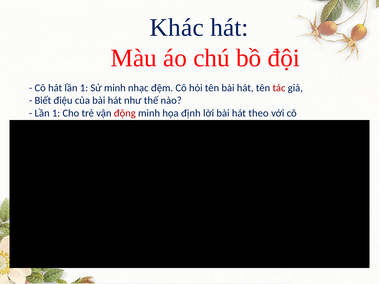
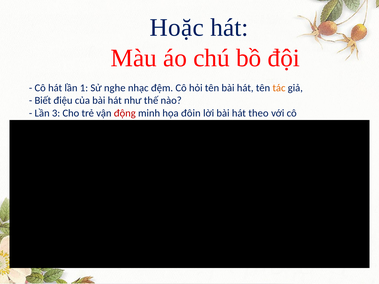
Khác: Khác -> Hoặc
Sử minh: minh -> nghe
tác colour: red -> orange
1 at (56, 113): 1 -> 3
định: định -> đôin
